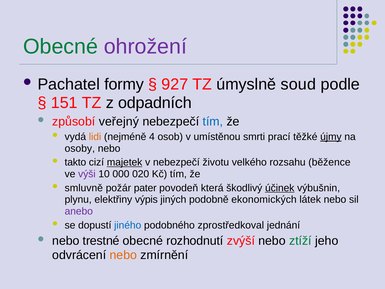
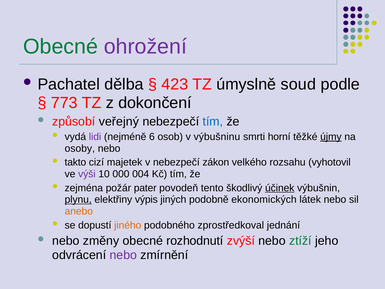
formy: formy -> dělba
927: 927 -> 423
151: 151 -> 773
odpadních: odpadních -> dokončení
lidi colour: orange -> purple
4: 4 -> 6
umístěnou: umístěnou -> výbušninu
prací: prací -> horní
majetek underline: present -> none
životu: životu -> zákon
běžence: běžence -> vyhotovil
020: 020 -> 004
smluvně: smluvně -> zejména
která: která -> tento
plynu underline: none -> present
anebo colour: purple -> orange
jiného colour: blue -> orange
trestné: trestné -> změny
nebo at (123, 255) colour: orange -> purple
